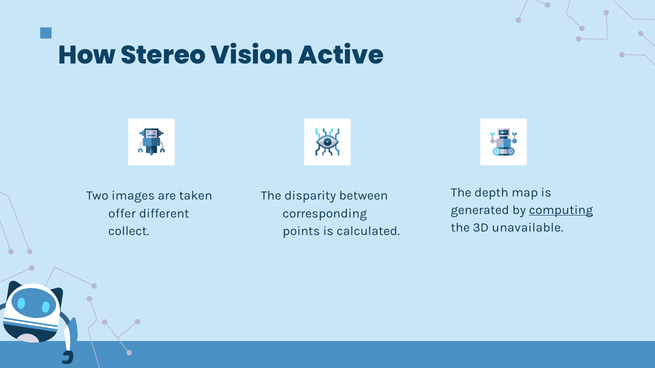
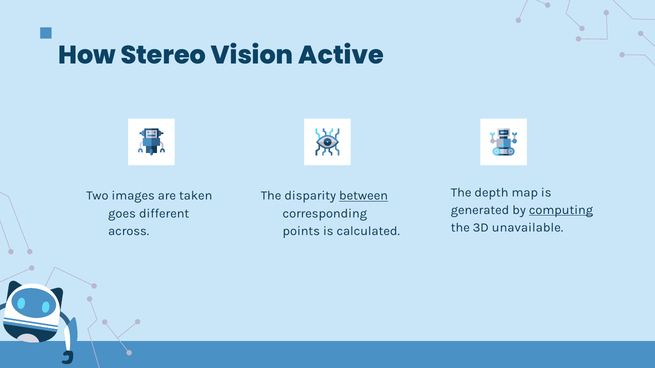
between underline: none -> present
offer: offer -> goes
collect: collect -> across
